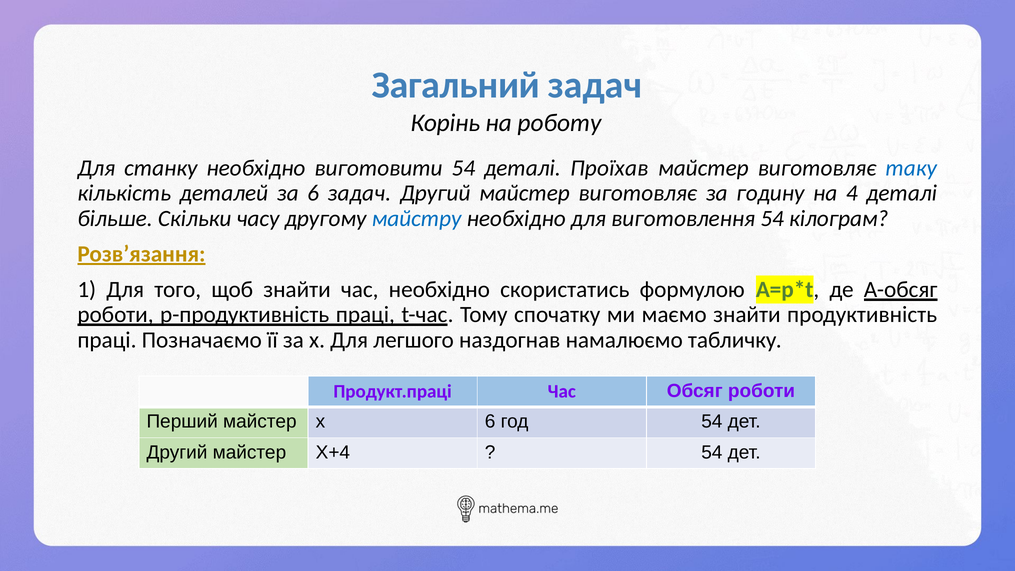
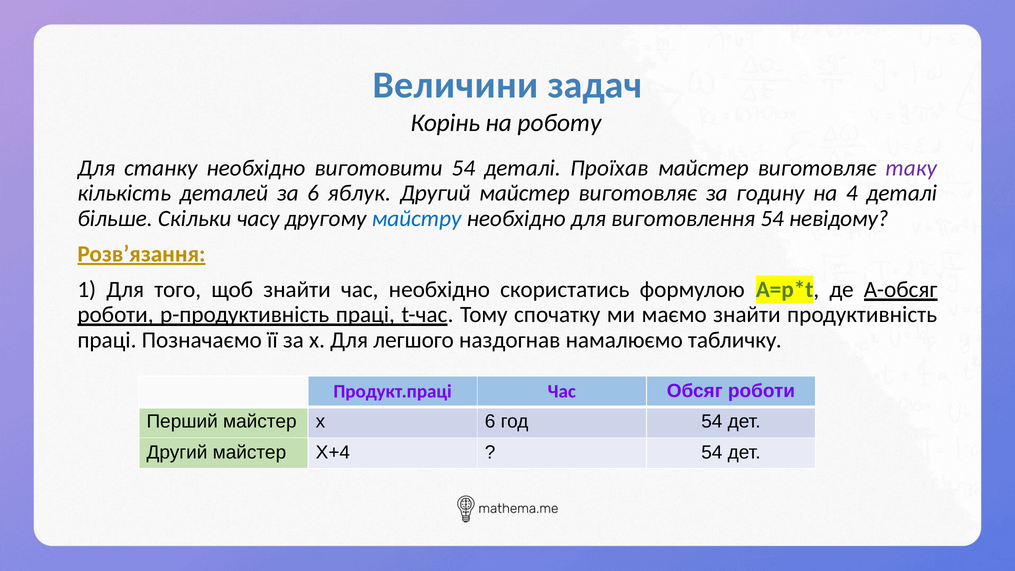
Загальний: Загальний -> Величини
таку colour: blue -> purple
6 задач: задач -> яблук
кілограм: кілограм -> невідому
